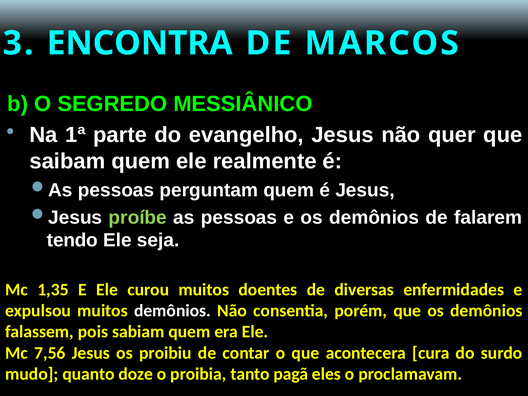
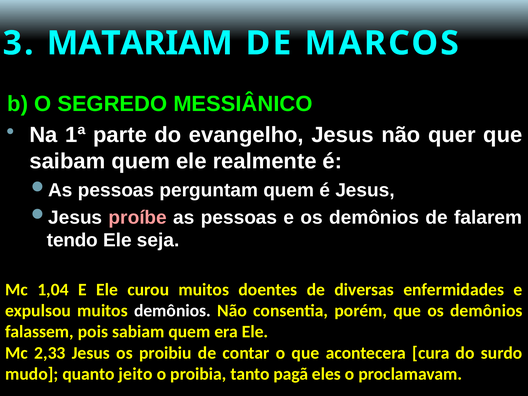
ENCONTRA: ENCONTRA -> MATARIAM
proíbe colour: light green -> pink
1,35: 1,35 -> 1,04
7,56: 7,56 -> 2,33
doze: doze -> jeito
